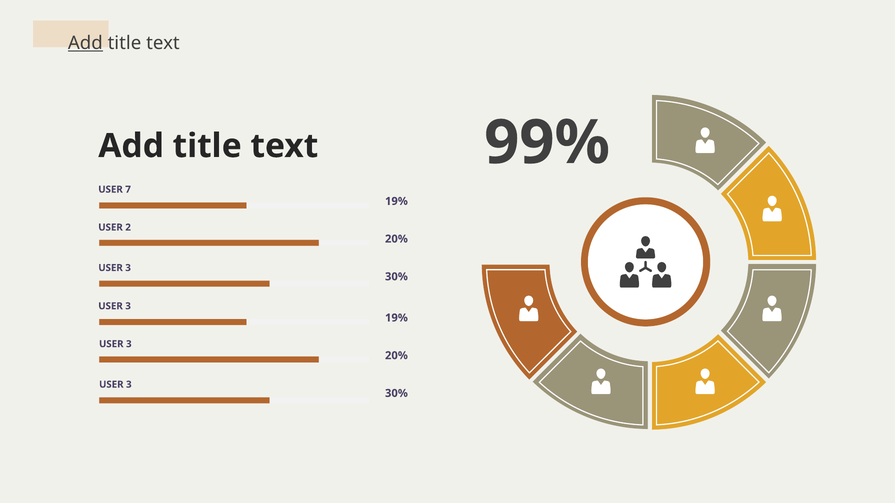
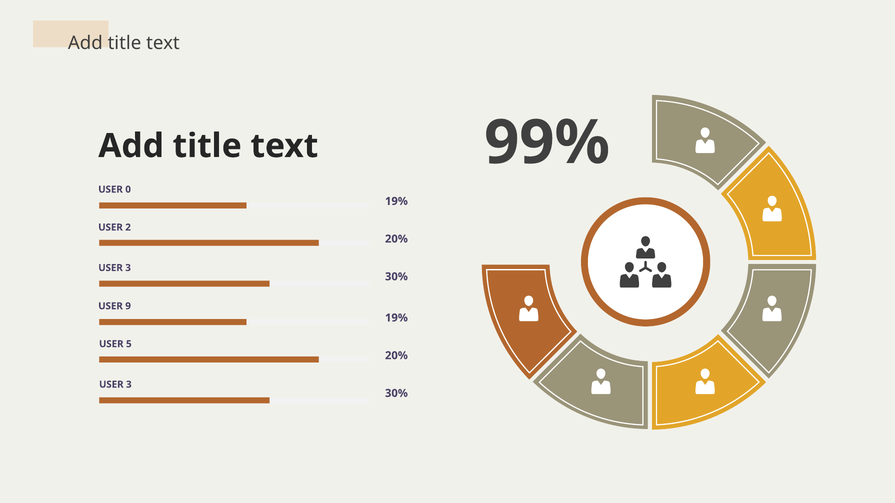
Add at (85, 43) underline: present -> none
7: 7 -> 0
3 at (128, 306): 3 -> 9
3 at (129, 344): 3 -> 5
